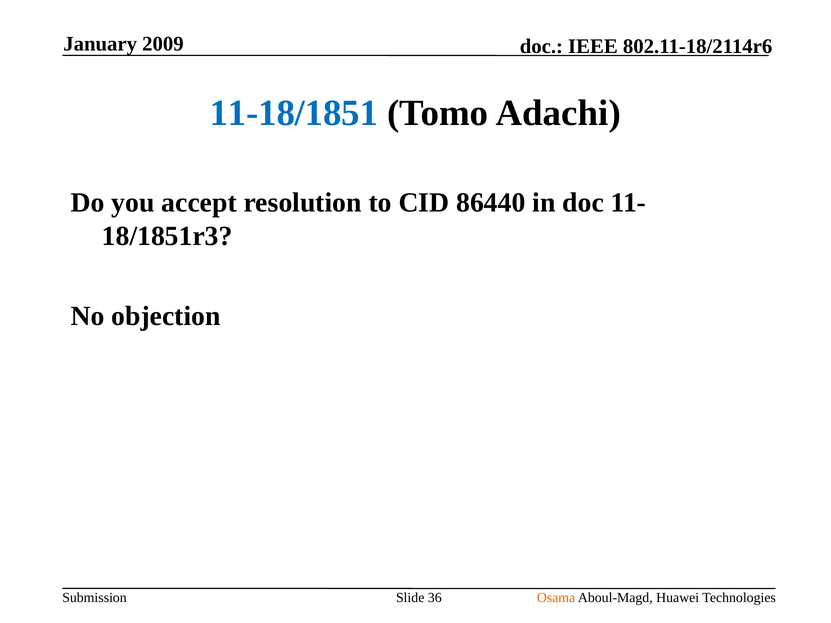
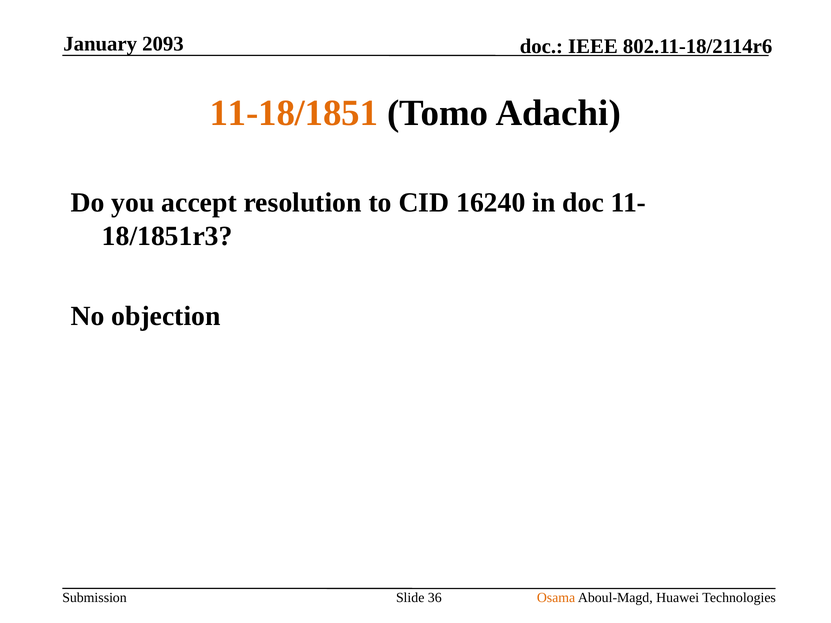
2009: 2009 -> 2093
11-18/1851 colour: blue -> orange
86440: 86440 -> 16240
